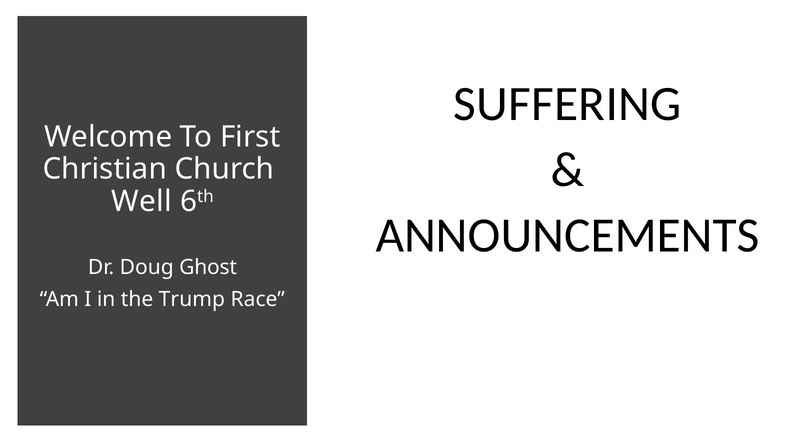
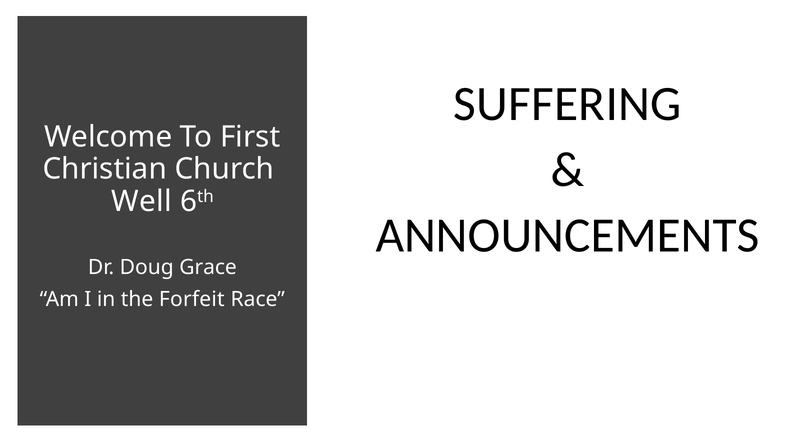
Ghost: Ghost -> Grace
Trump: Trump -> Forfeit
